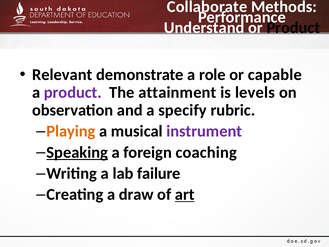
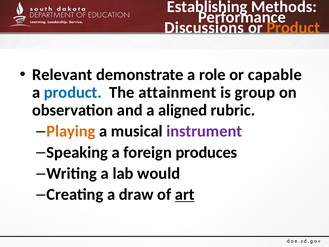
Collaborate: Collaborate -> Establishing
Understand: Understand -> Discussions
Product at (293, 28) colour: black -> orange
product at (73, 92) colour: purple -> blue
levels: levels -> group
specify: specify -> aligned
Speaking underline: present -> none
coaching: coaching -> produces
failure: failure -> would
